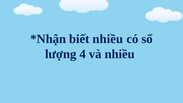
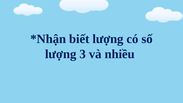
biết nhiều: nhiều -> lượng
4: 4 -> 3
